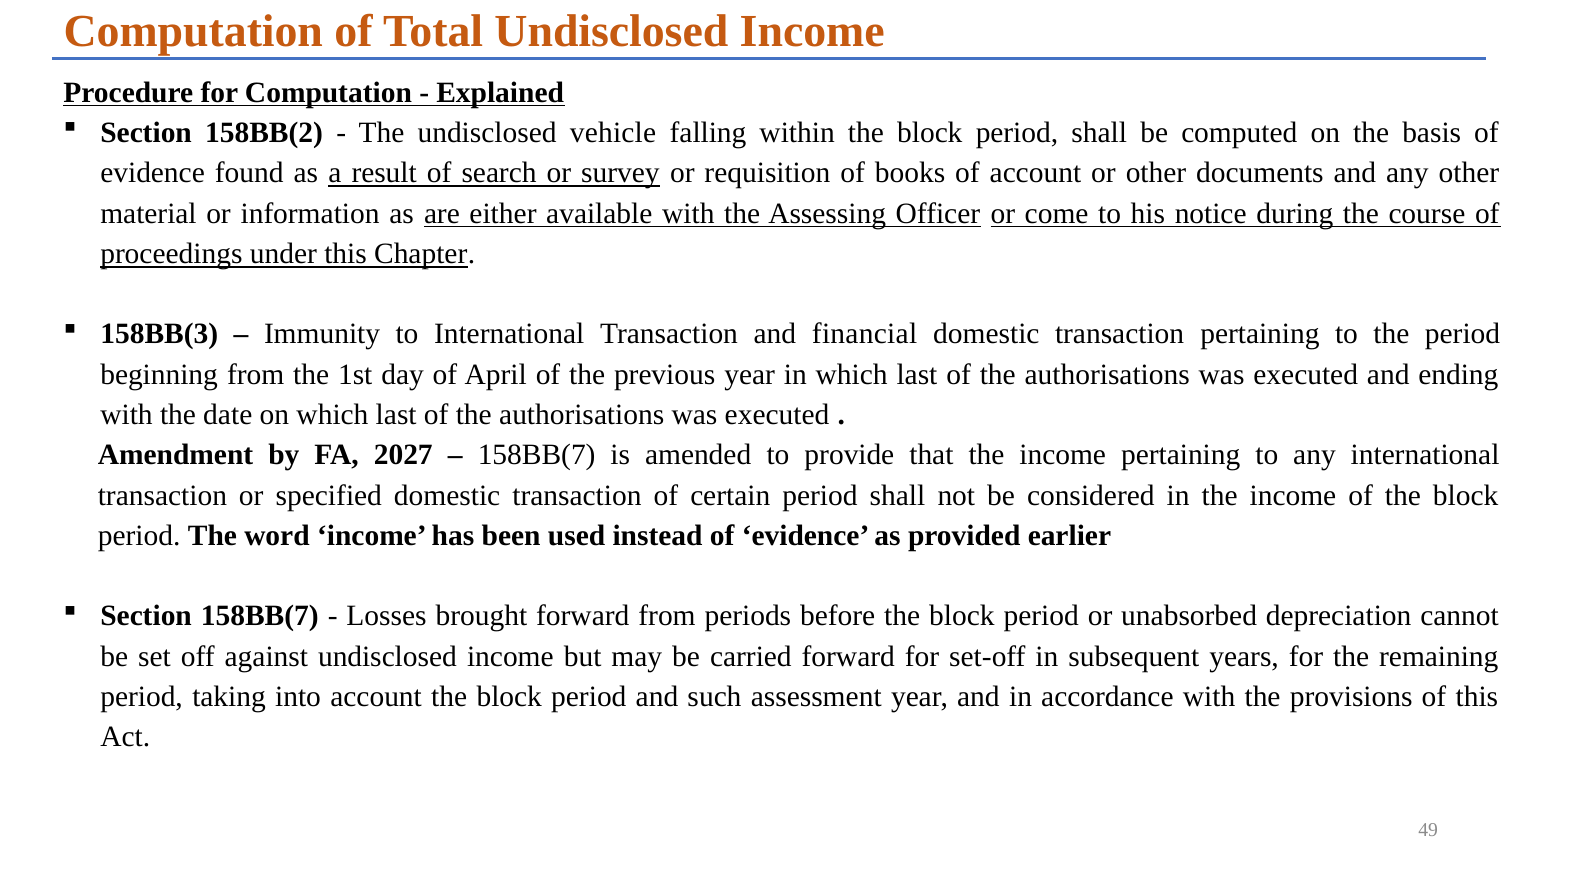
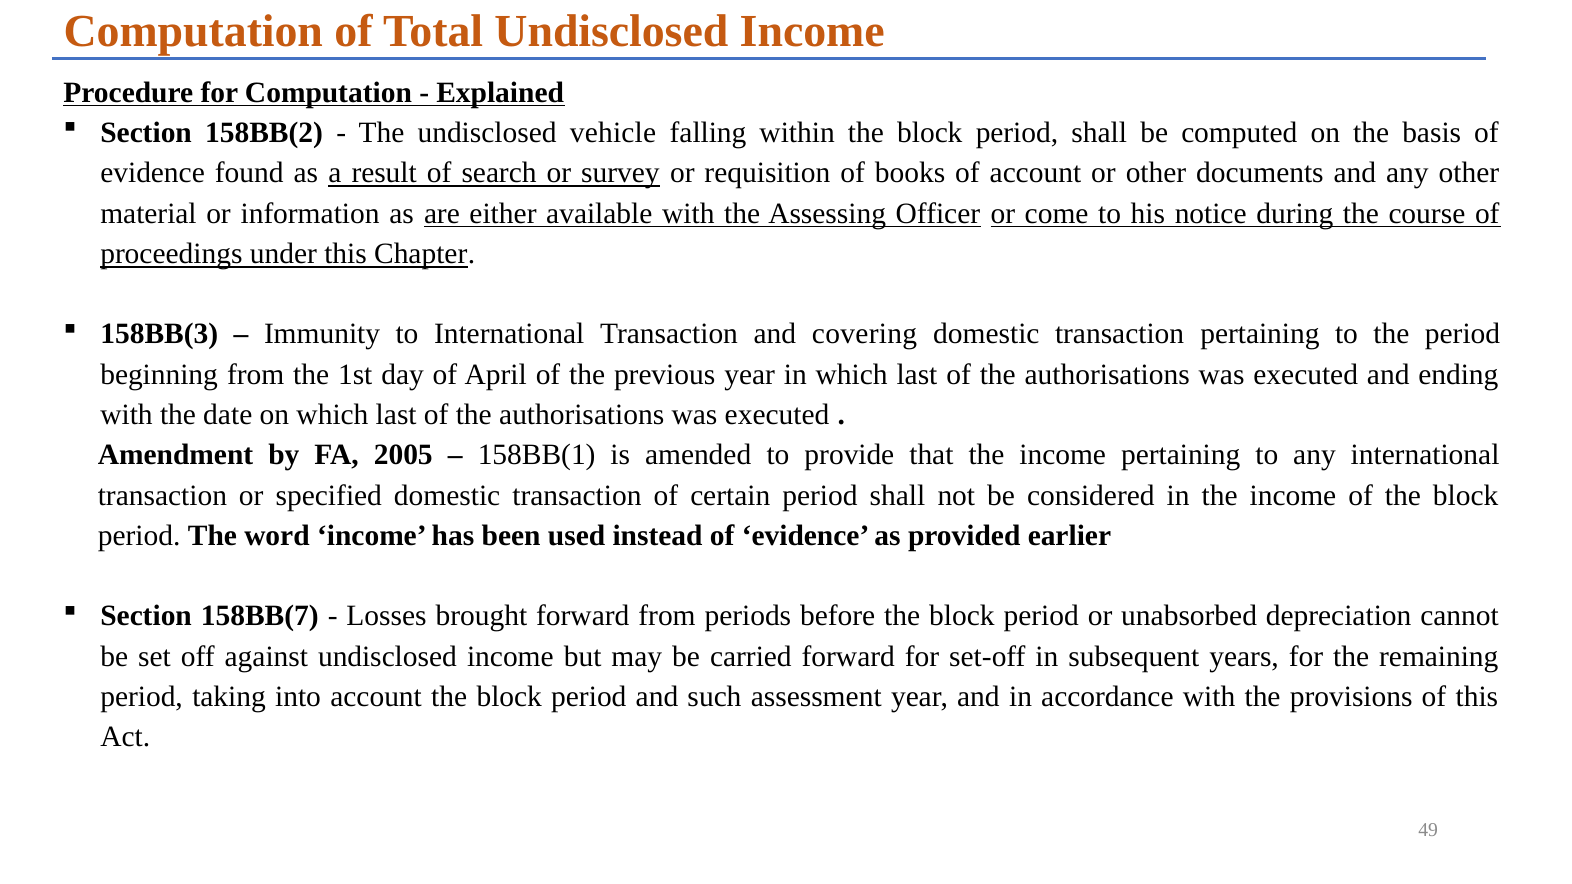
financial: financial -> covering
2027: 2027 -> 2005
158BB(7 at (537, 455): 158BB(7 -> 158BB(1
